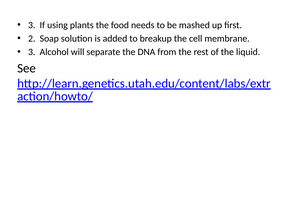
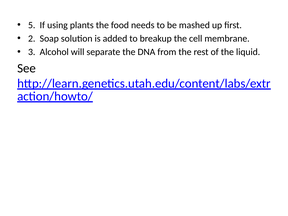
3 at (32, 25): 3 -> 5
